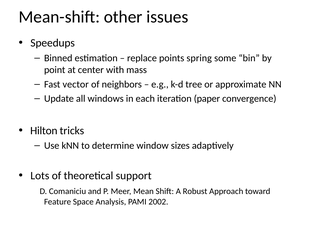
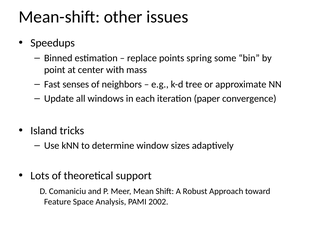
vector: vector -> senses
Hilton: Hilton -> Island
